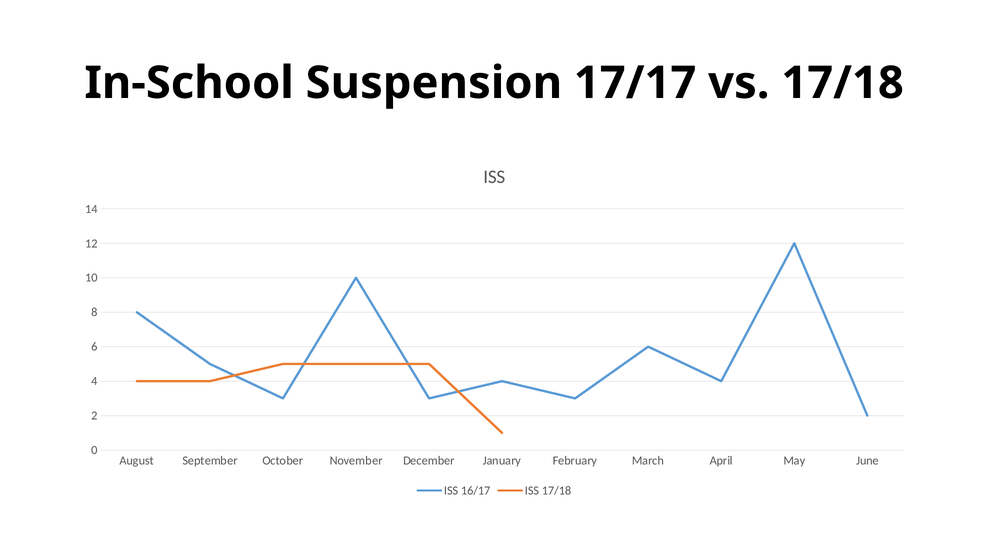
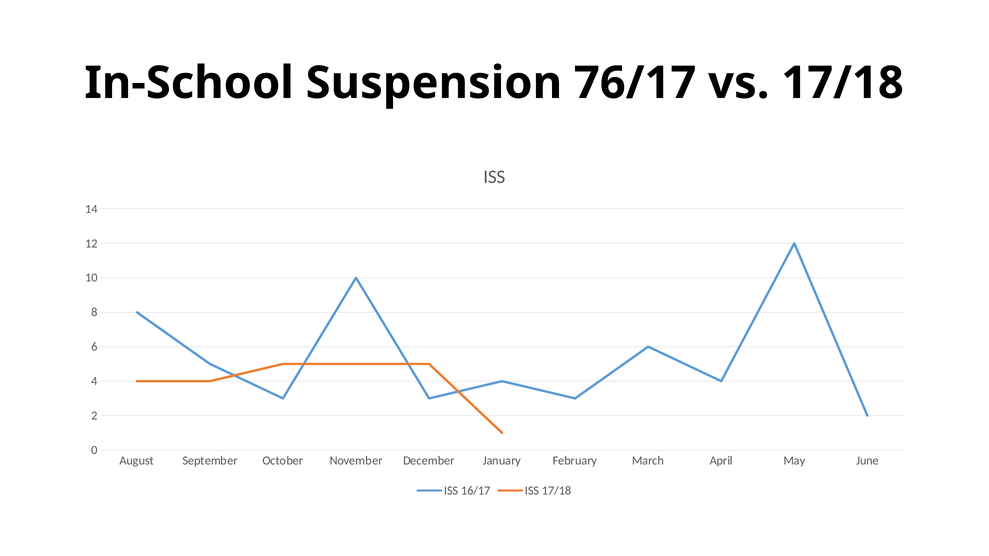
17/17: 17/17 -> 76/17
